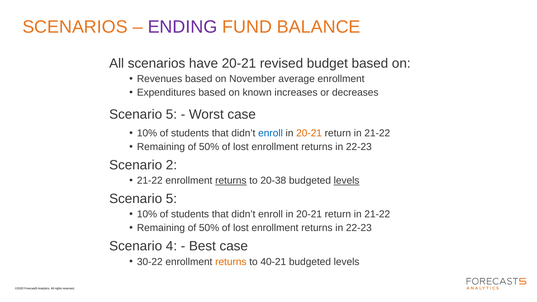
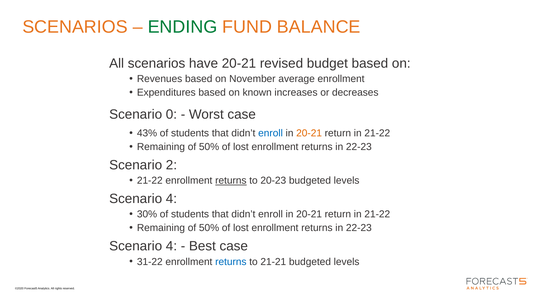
ENDING colour: purple -> green
5 at (171, 114): 5 -> 0
10% at (147, 133): 10% -> 43%
20-38: 20-38 -> 20-23
levels at (347, 181) underline: present -> none
5 at (171, 199): 5 -> 4
10% at (147, 214): 10% -> 30%
30-22: 30-22 -> 31-22
returns at (231, 262) colour: orange -> blue
40-21: 40-21 -> 21-21
